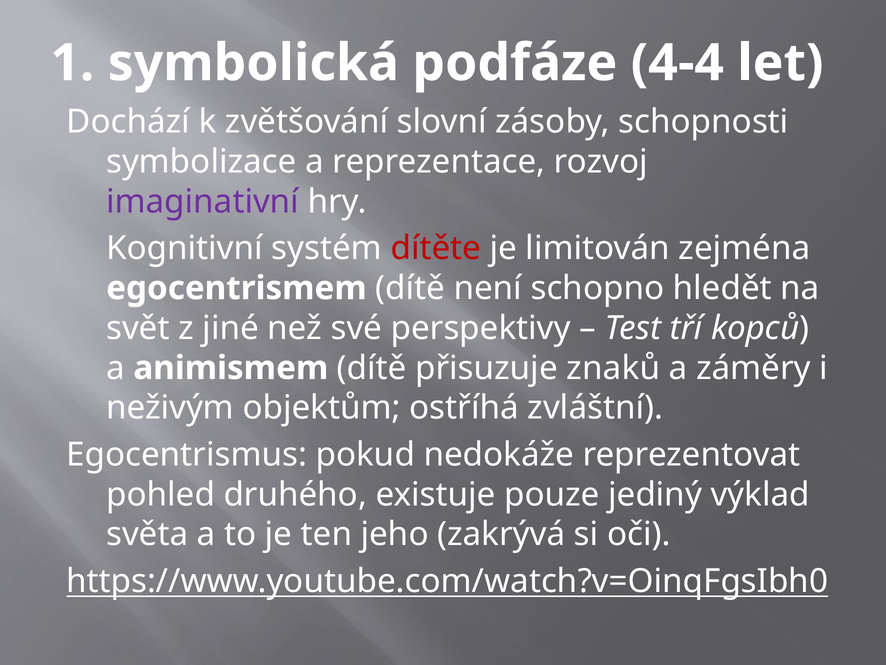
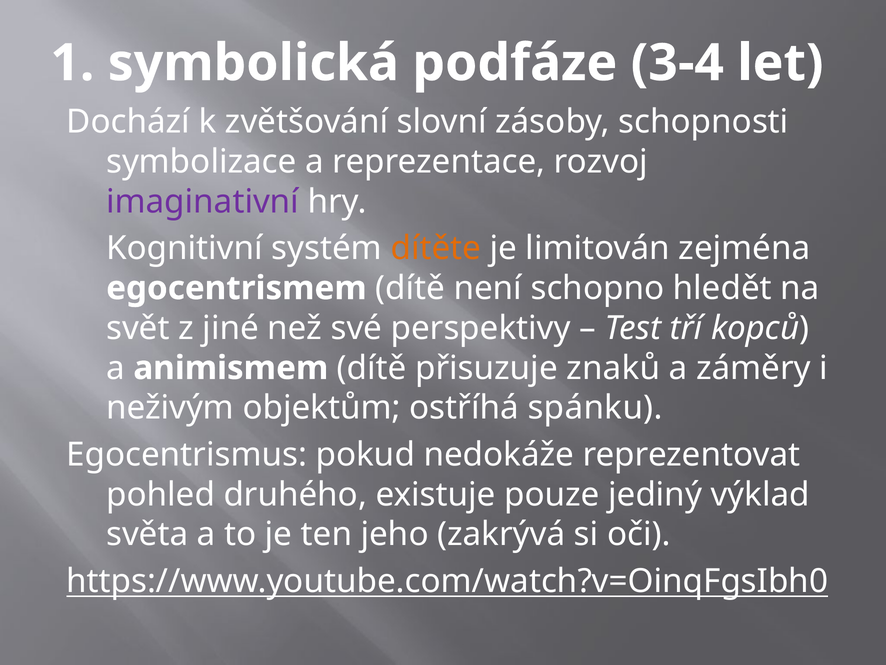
4-4: 4-4 -> 3-4
dítěte colour: red -> orange
zvláštní: zvláštní -> spánku
